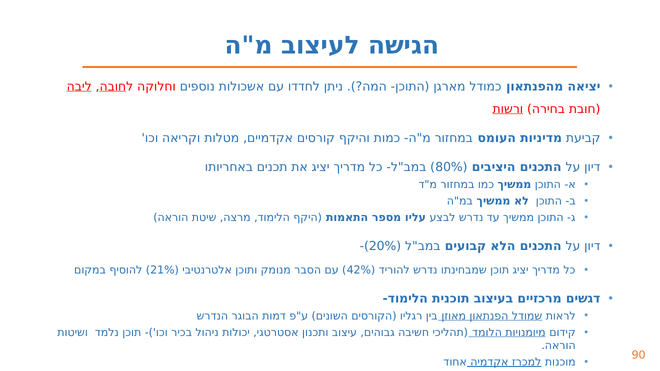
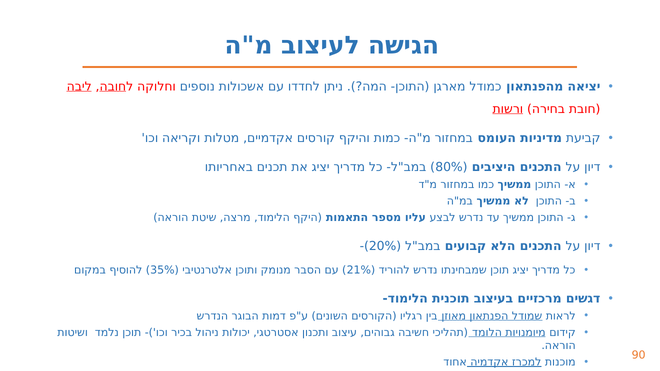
21%: 21% -> 35%
42%: 42% -> 21%
